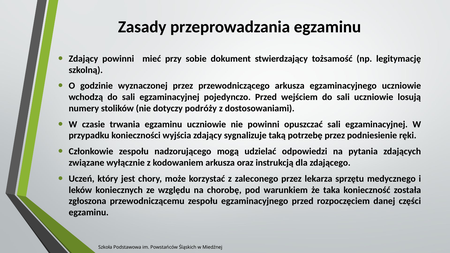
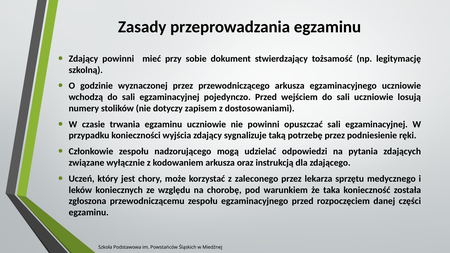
podróży: podróży -> zapisem
